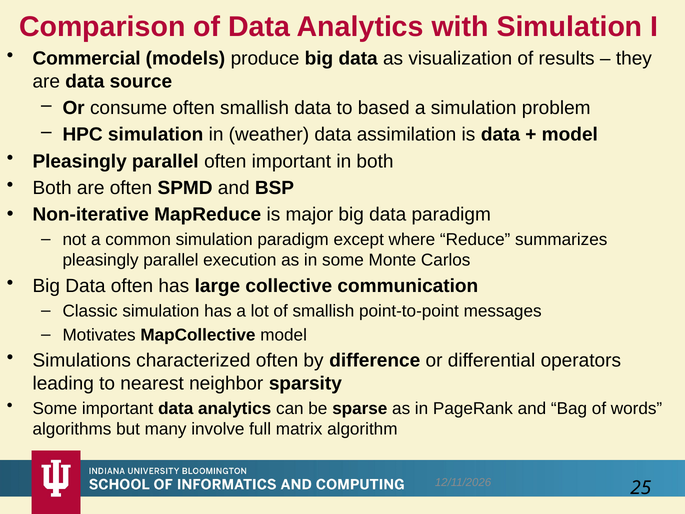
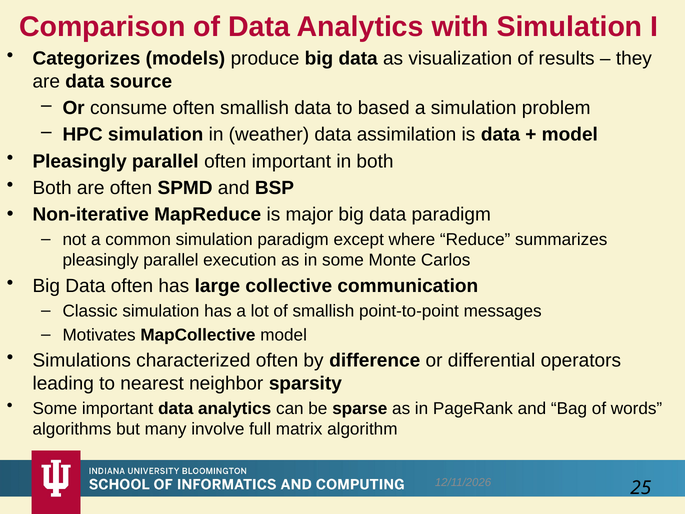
Commercial: Commercial -> Categorizes
